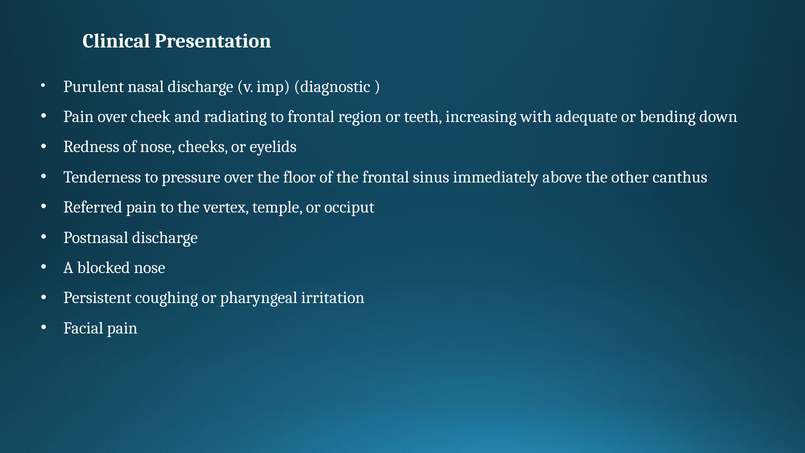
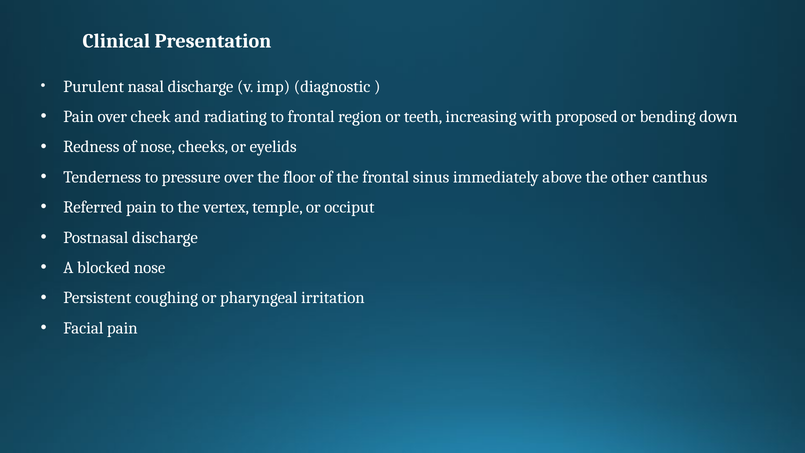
adequate: adequate -> proposed
